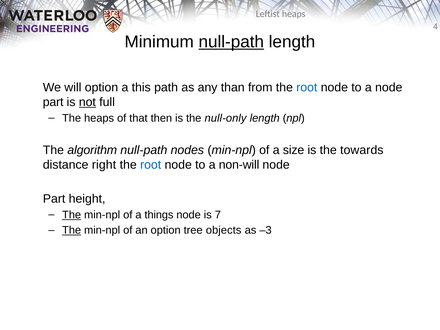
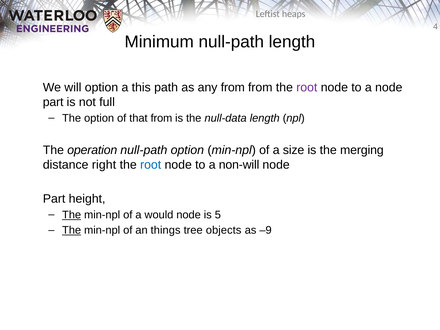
null-path at (231, 42) underline: present -> none
any than: than -> from
root at (307, 87) colour: blue -> purple
not underline: present -> none
The heaps: heaps -> option
that then: then -> from
null-only: null-only -> null-data
algorithm: algorithm -> operation
null-path nodes: nodes -> option
towards: towards -> merging
things: things -> would
7: 7 -> 5
an option: option -> things
–3: –3 -> –9
